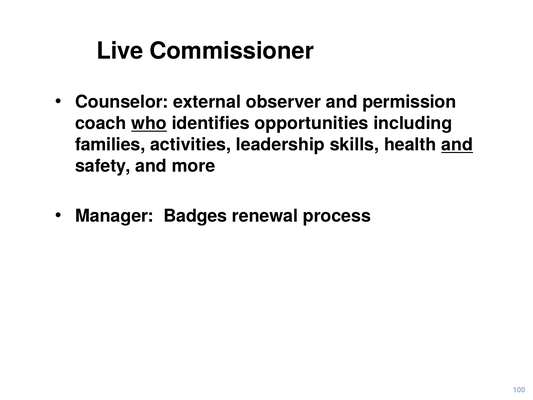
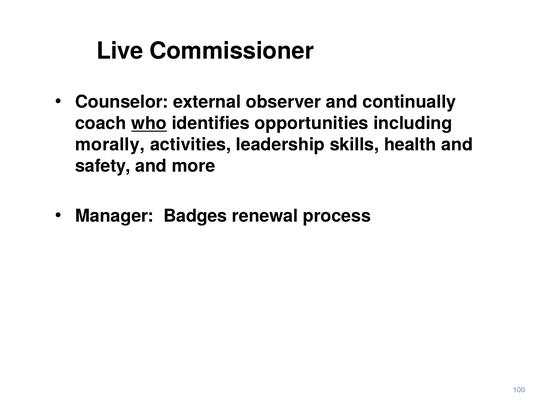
permission: permission -> continually
families: families -> morally
and at (457, 145) underline: present -> none
